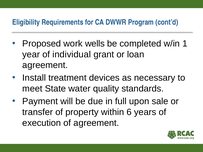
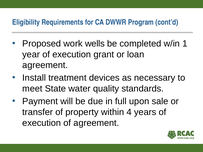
year of individual: individual -> execution
6: 6 -> 4
